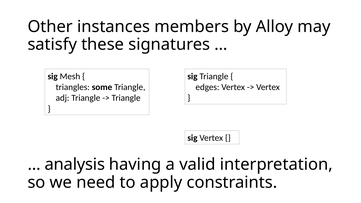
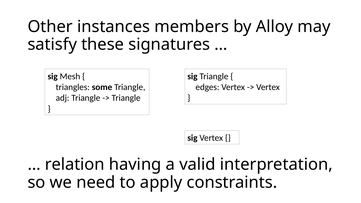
analysis: analysis -> relation
